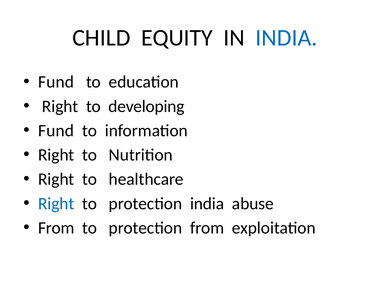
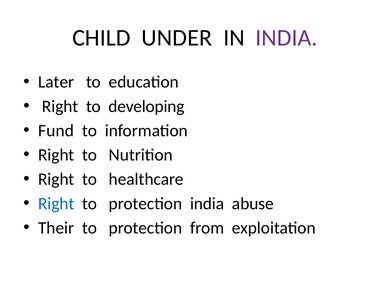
EQUITY: EQUITY -> UNDER
INDIA at (286, 38) colour: blue -> purple
Fund at (56, 82): Fund -> Later
From at (56, 227): From -> Their
